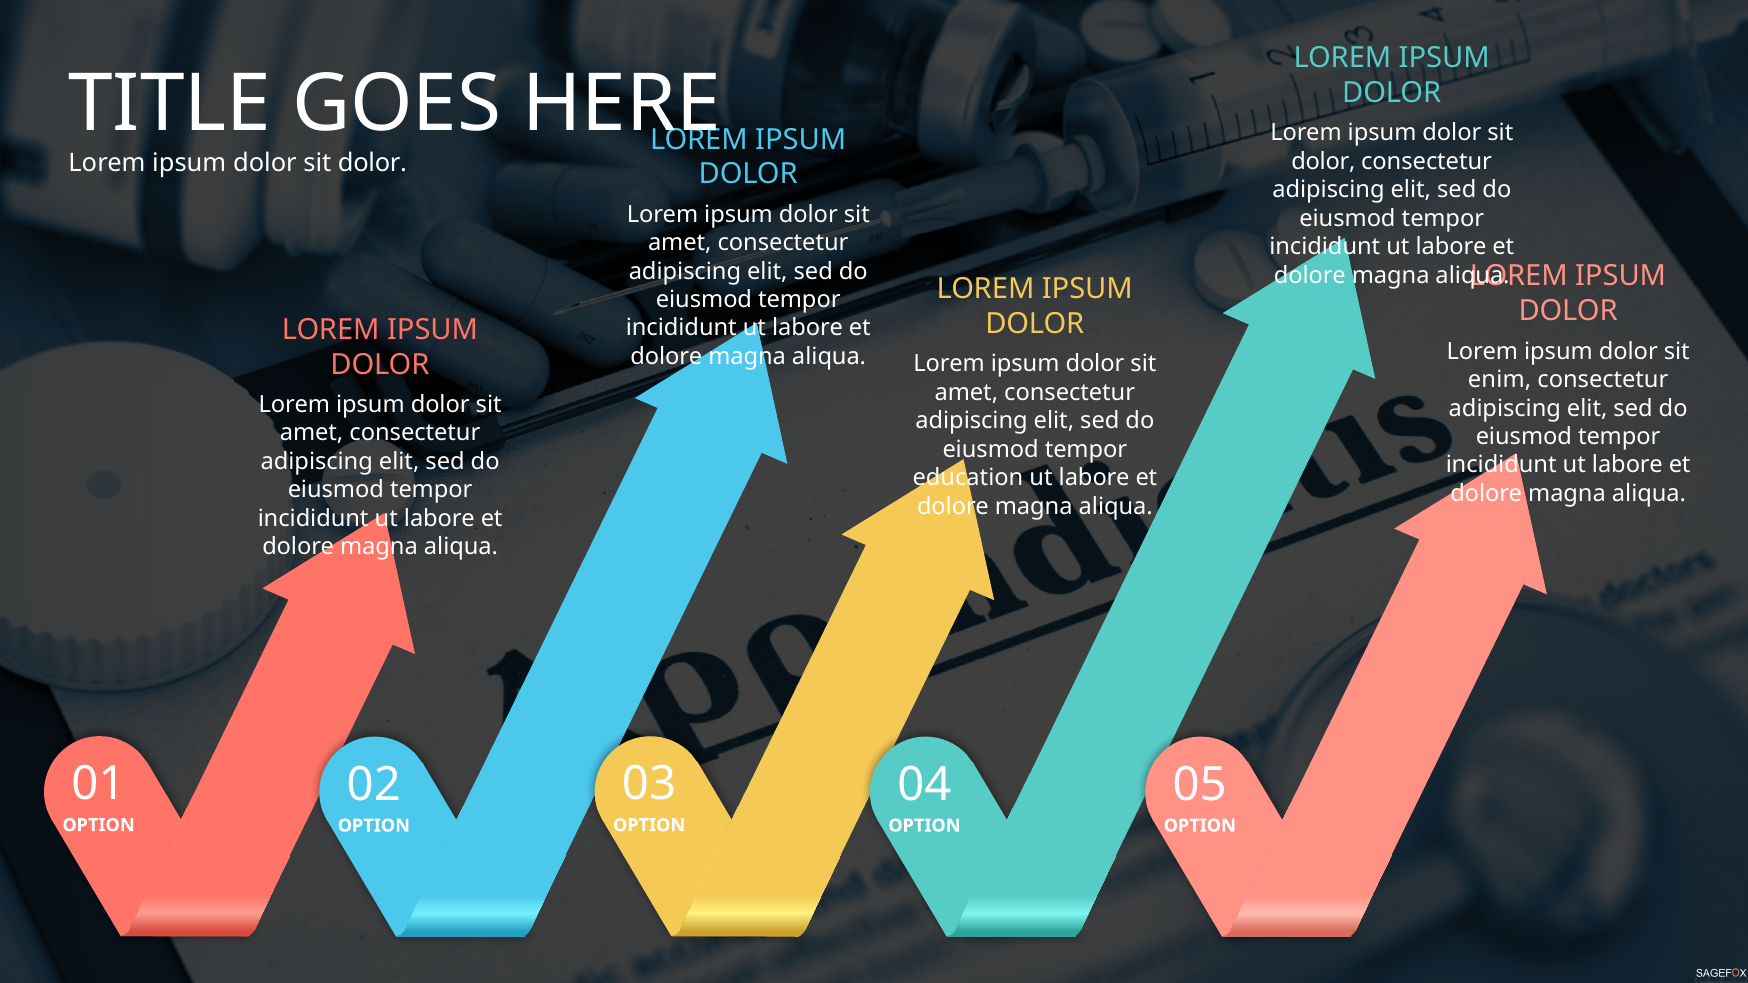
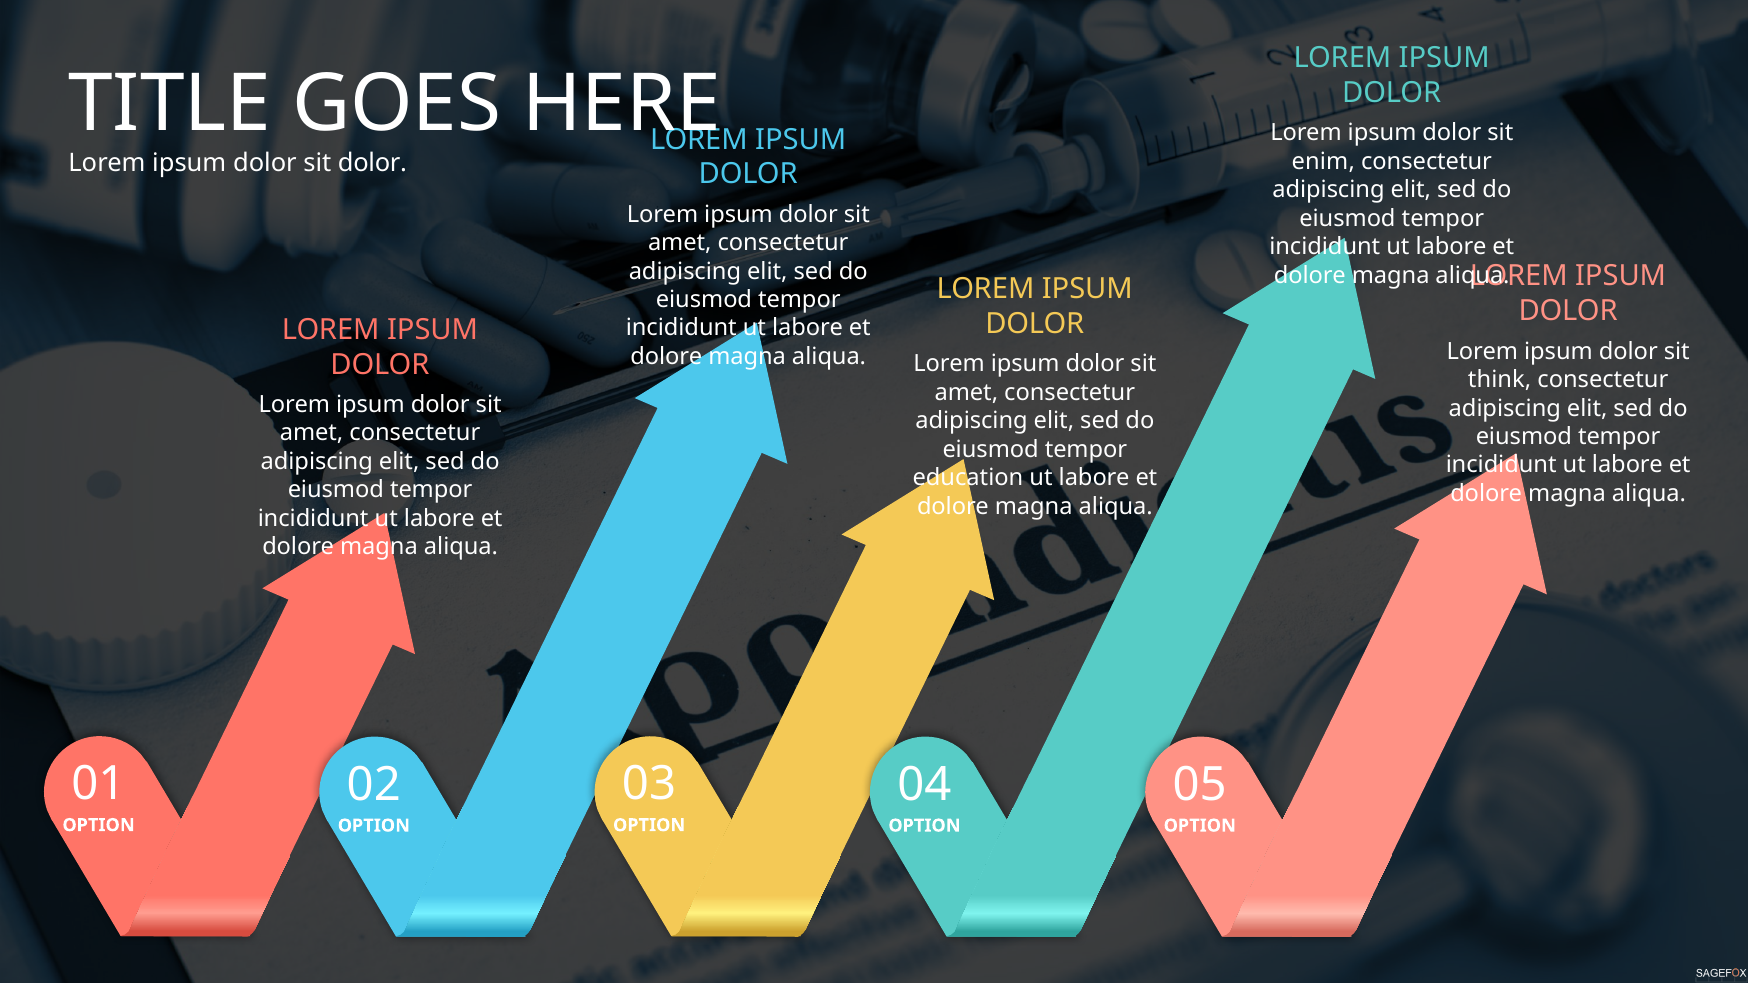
dolor at (1323, 162): dolor -> enim
enim: enim -> think
